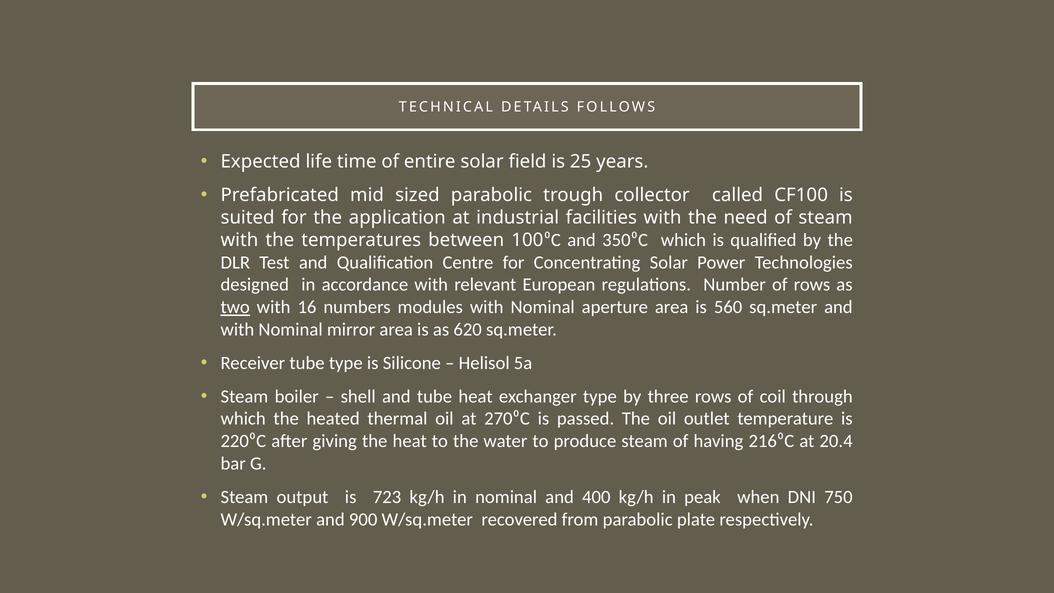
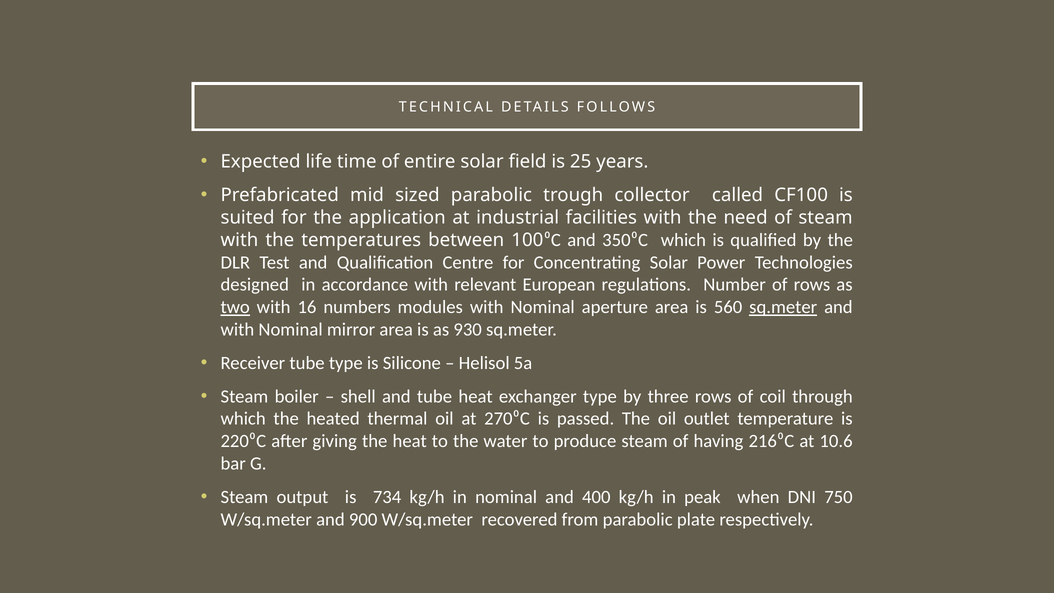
sq.meter at (783, 307) underline: none -> present
620: 620 -> 930
20.4: 20.4 -> 10.6
723: 723 -> 734
